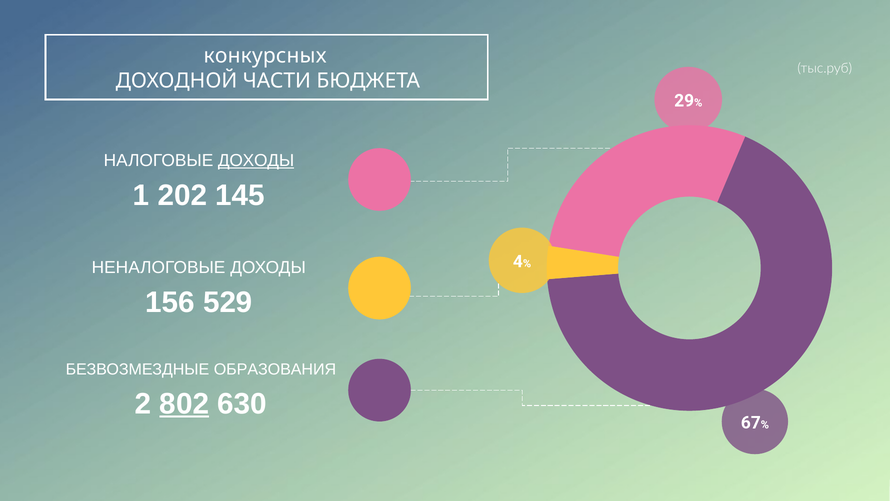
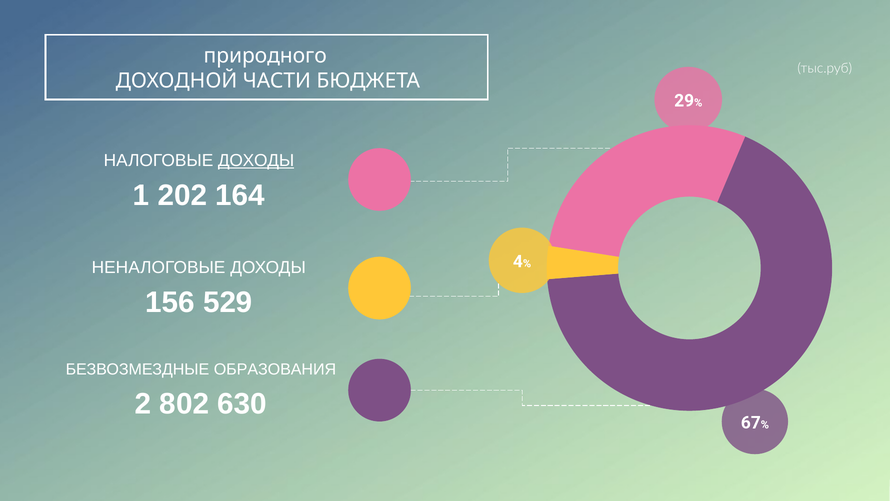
конкурсных: конкурсных -> природного
145: 145 -> 164
802 underline: present -> none
